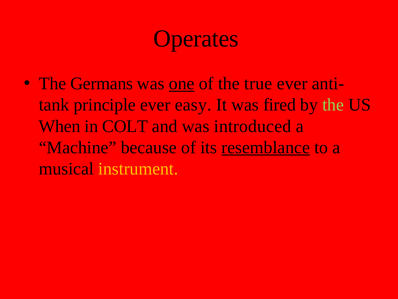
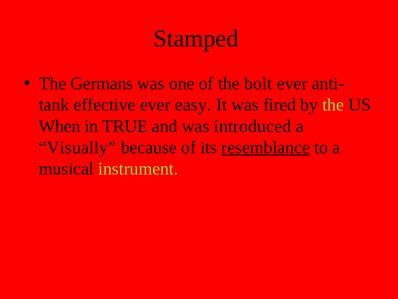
Operates: Operates -> Stamped
one underline: present -> none
true: true -> bolt
principle: principle -> effective
COLT: COLT -> TRUE
Machine: Machine -> Visually
instrument colour: yellow -> light green
